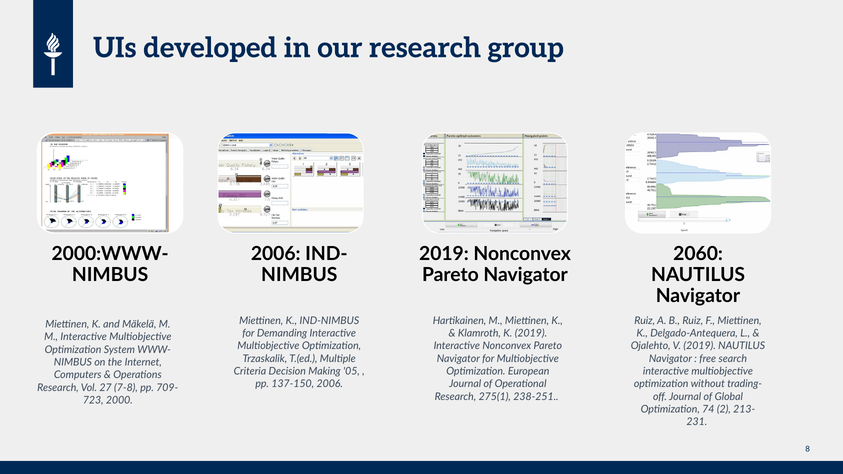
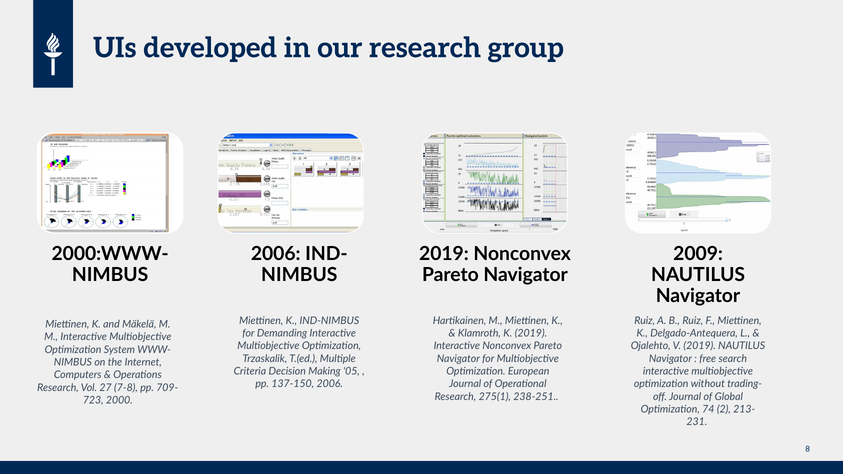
2060: 2060 -> 2009
